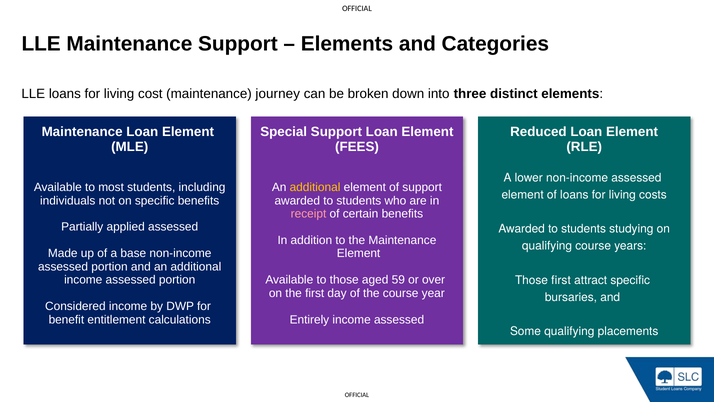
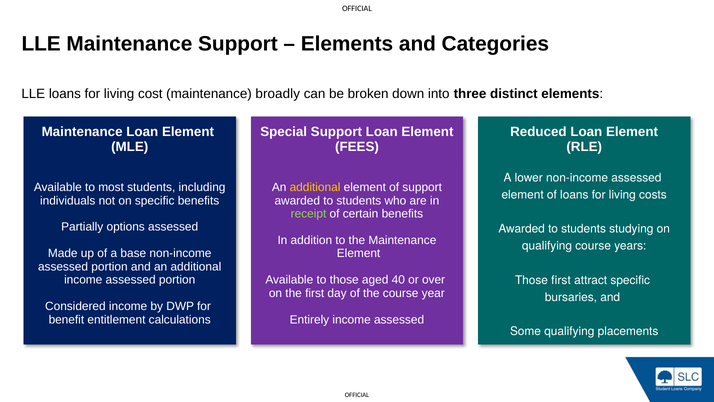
journey: journey -> broadly
receipt colour: pink -> light green
applied: applied -> options
59: 59 -> 40
